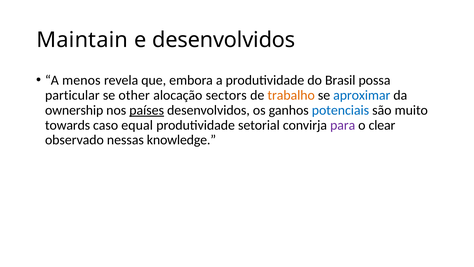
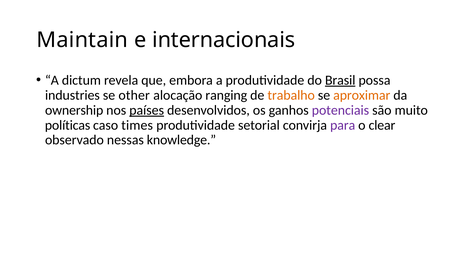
e desenvolvidos: desenvolvidos -> internacionais
menos: menos -> dictum
Brasil underline: none -> present
particular: particular -> industries
sectors: sectors -> ranging
aproximar colour: blue -> orange
potenciais colour: blue -> purple
towards: towards -> políticas
equal: equal -> times
